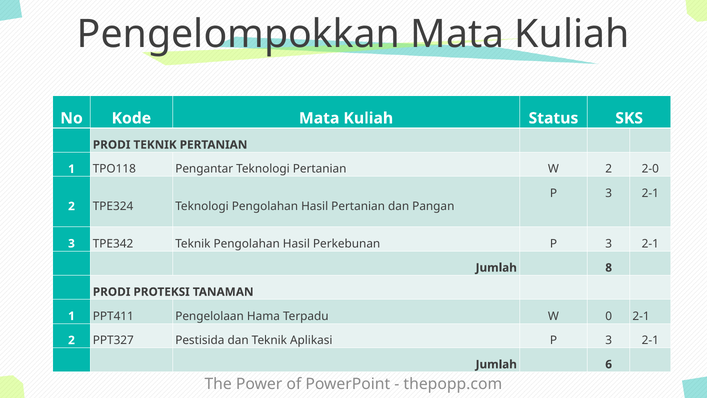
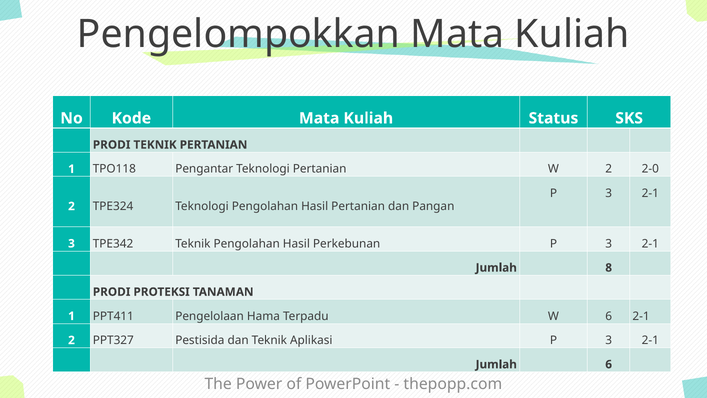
W 0: 0 -> 6
